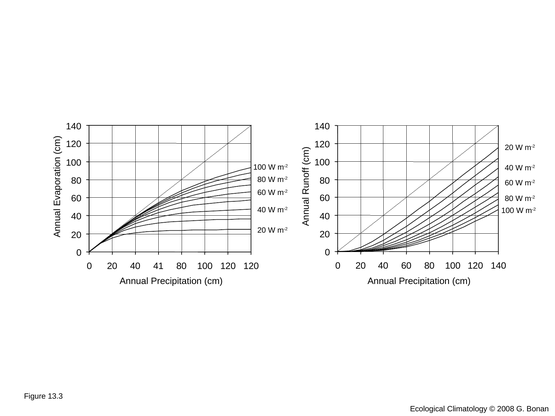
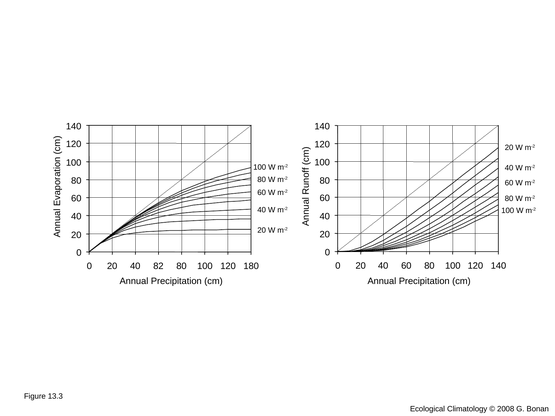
41: 41 -> 82
120 120: 120 -> 180
